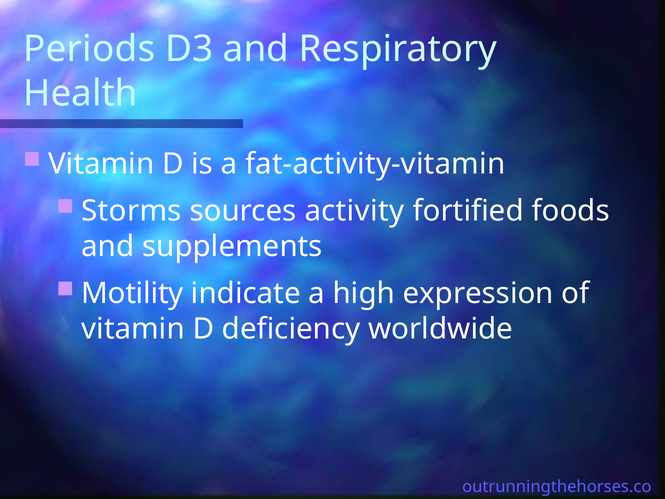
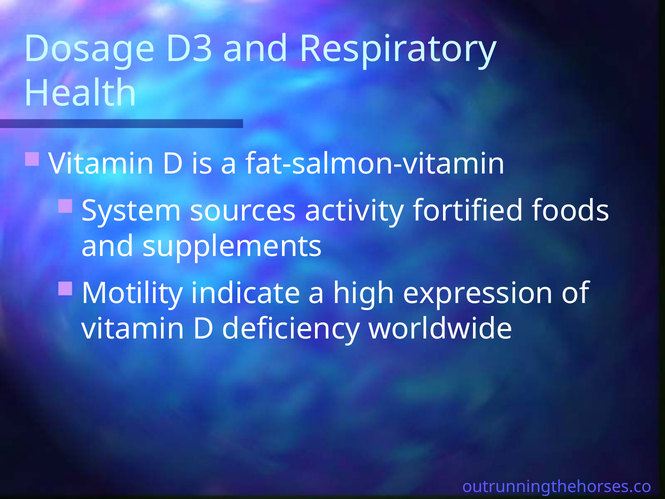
Periods: Periods -> Dosage
fat-activity-vitamin: fat-activity-vitamin -> fat-salmon-vitamin
Storms: Storms -> System
